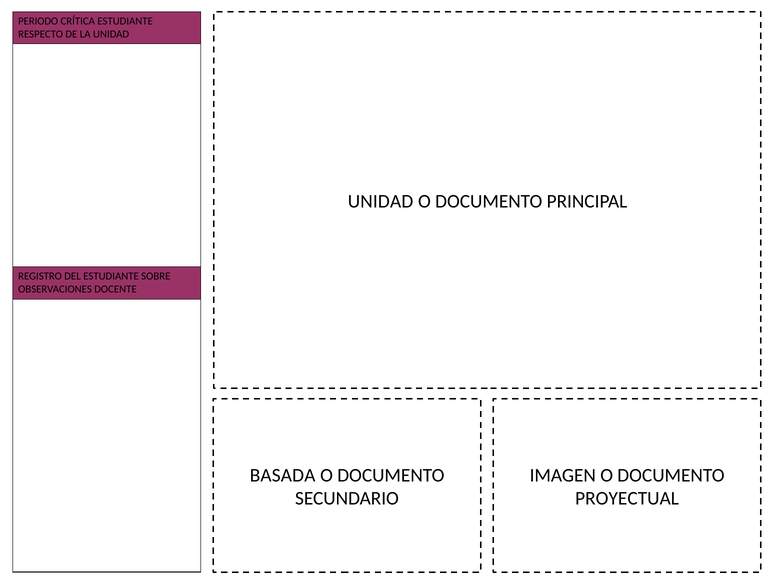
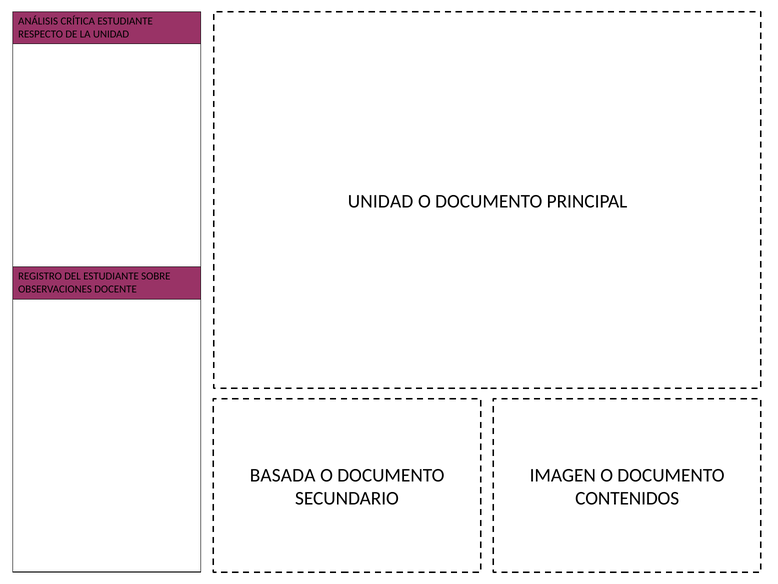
PERIODO: PERIODO -> ANÁLISIS
PROYECTUAL: PROYECTUAL -> CONTENIDOS
